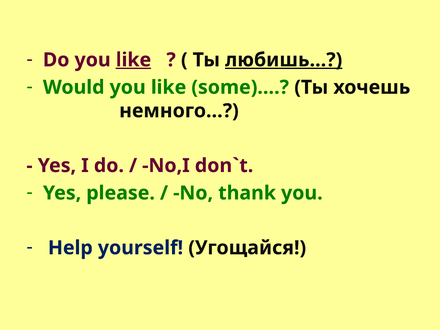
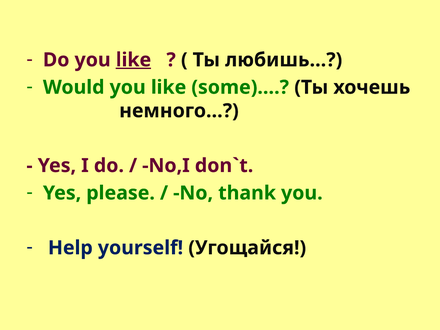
любишь… underline: present -> none
